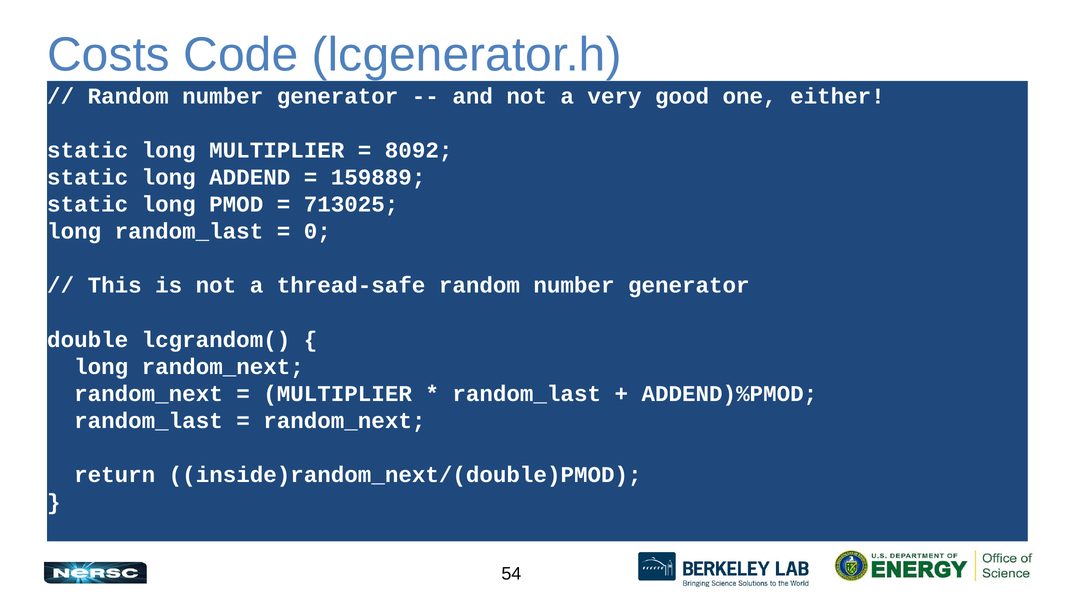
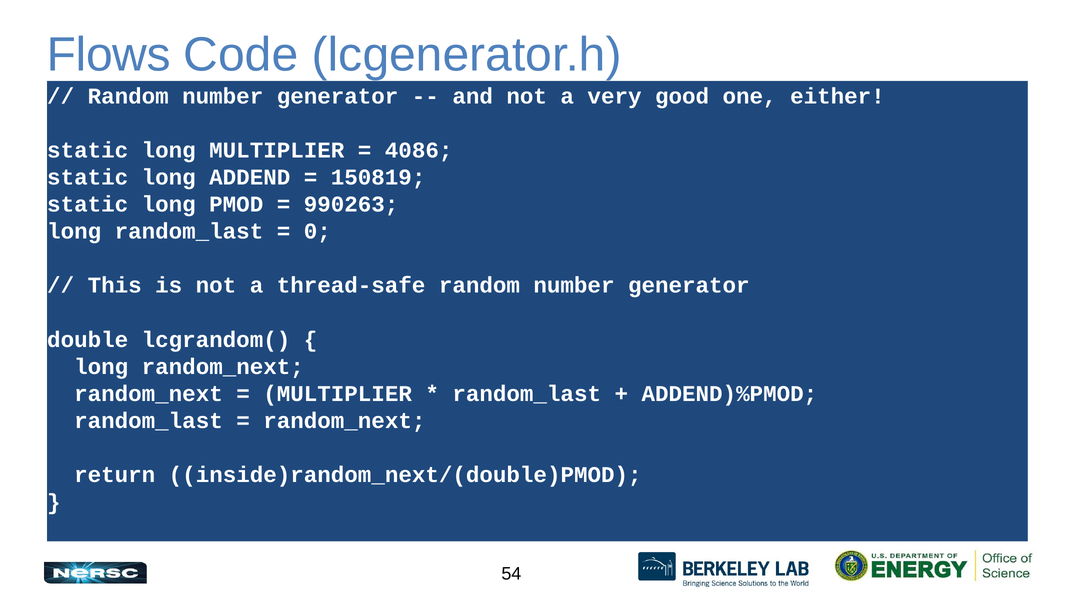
Costs: Costs -> Flows
8092: 8092 -> 4086
159889: 159889 -> 150819
713025: 713025 -> 990263
